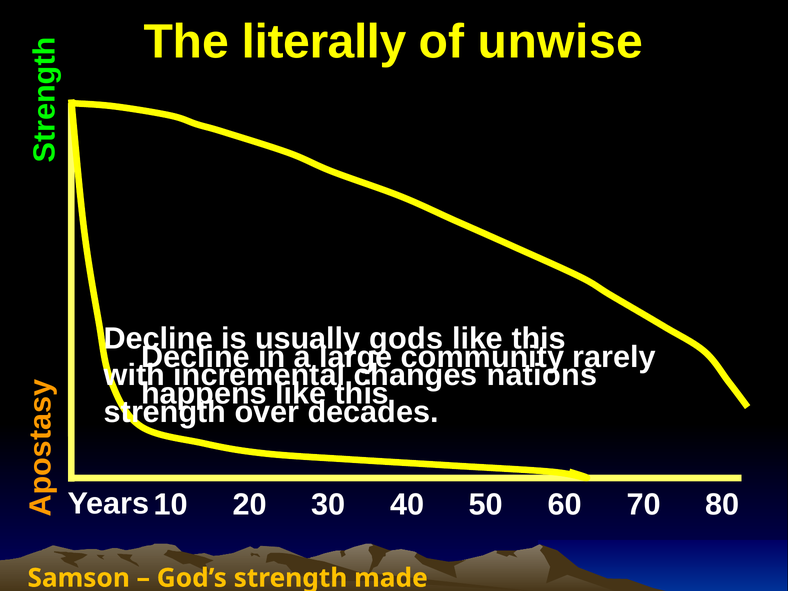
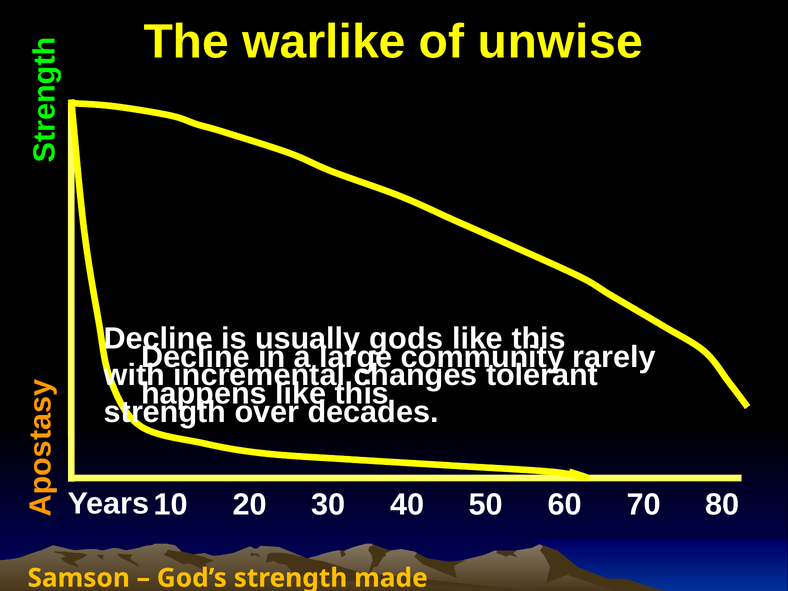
literally: literally -> warlike
nations: nations -> tolerant
